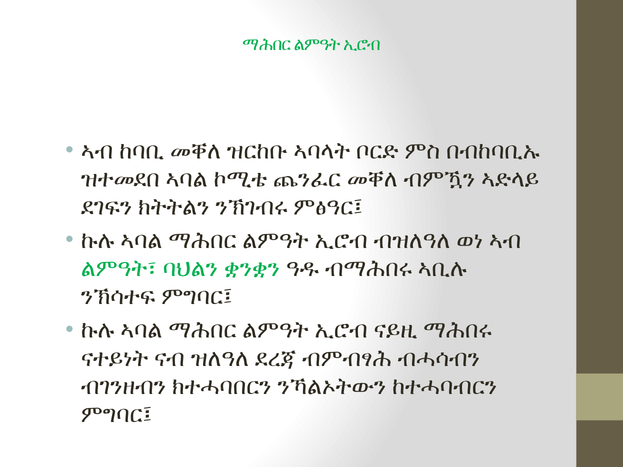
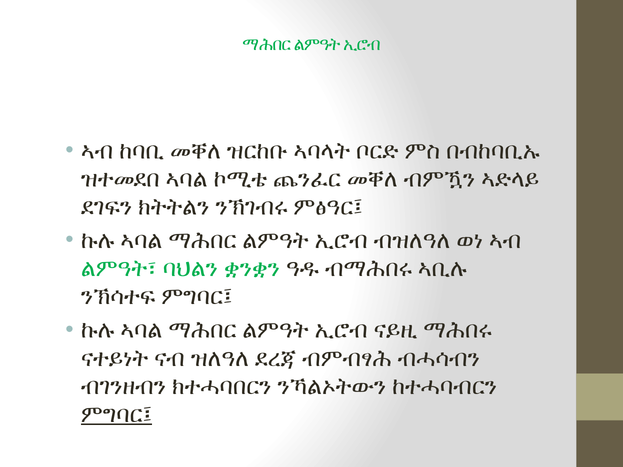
ምግባር፤ at (117, 415) underline: none -> present
